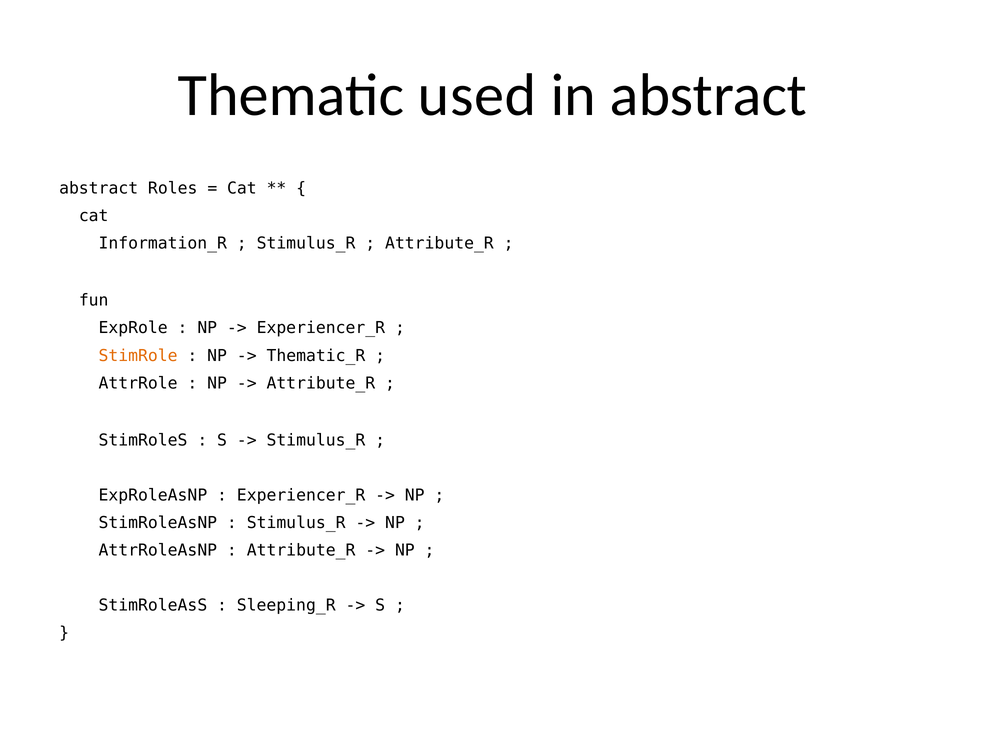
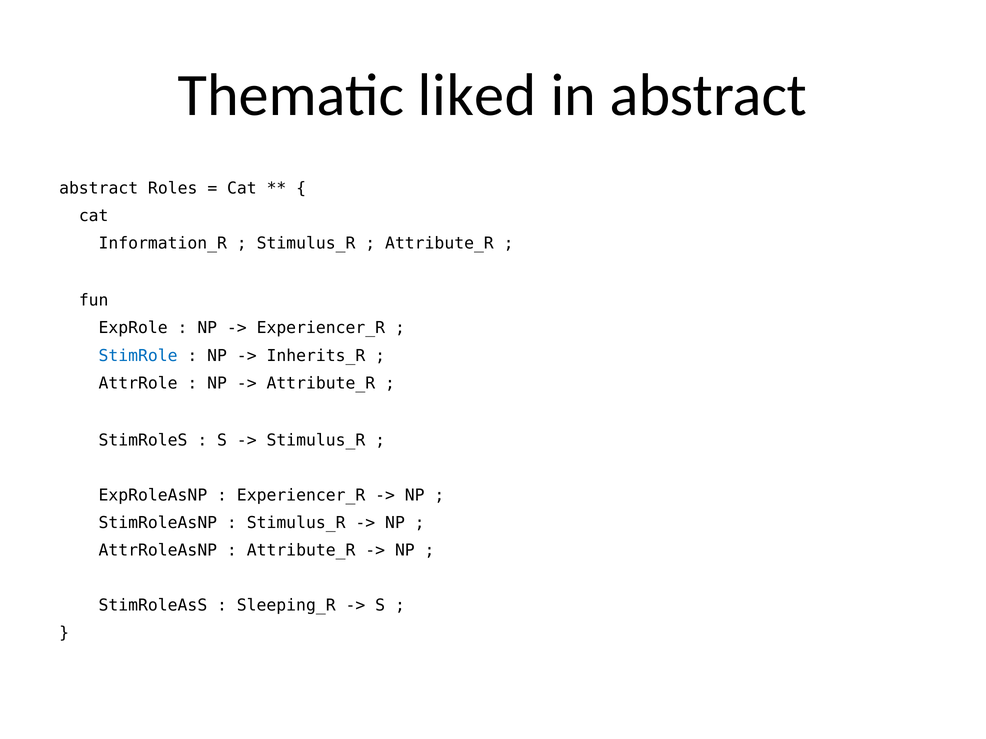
used: used -> liked
StimRole colour: orange -> blue
Thematic_R: Thematic_R -> Inherits_R
